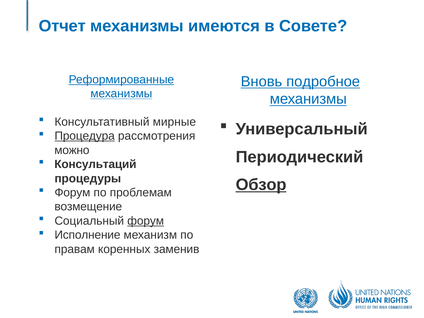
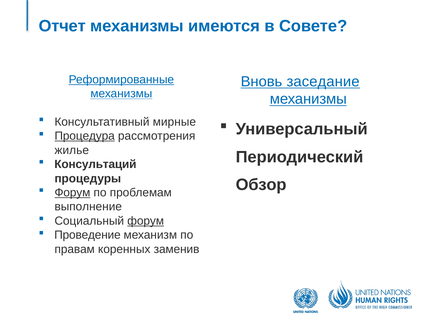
подробное: подробное -> заседание
можно: можно -> жилье
Обзор underline: present -> none
Форум at (72, 193) underline: none -> present
возмещение: возмещение -> выполнение
Исполнение: Исполнение -> Проведение
